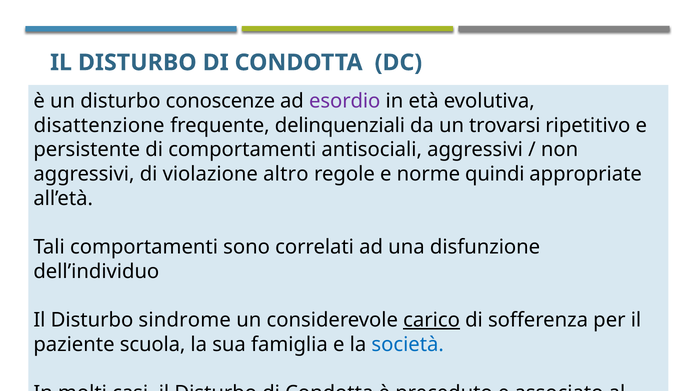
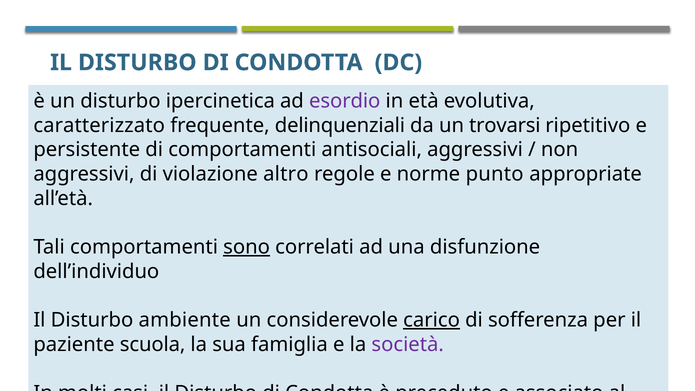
conoscenze: conoscenze -> ipercinetica
disattenzione: disattenzione -> caratterizzato
quindi: quindi -> punto
sono underline: none -> present
sindrome: sindrome -> ambiente
società colour: blue -> purple
